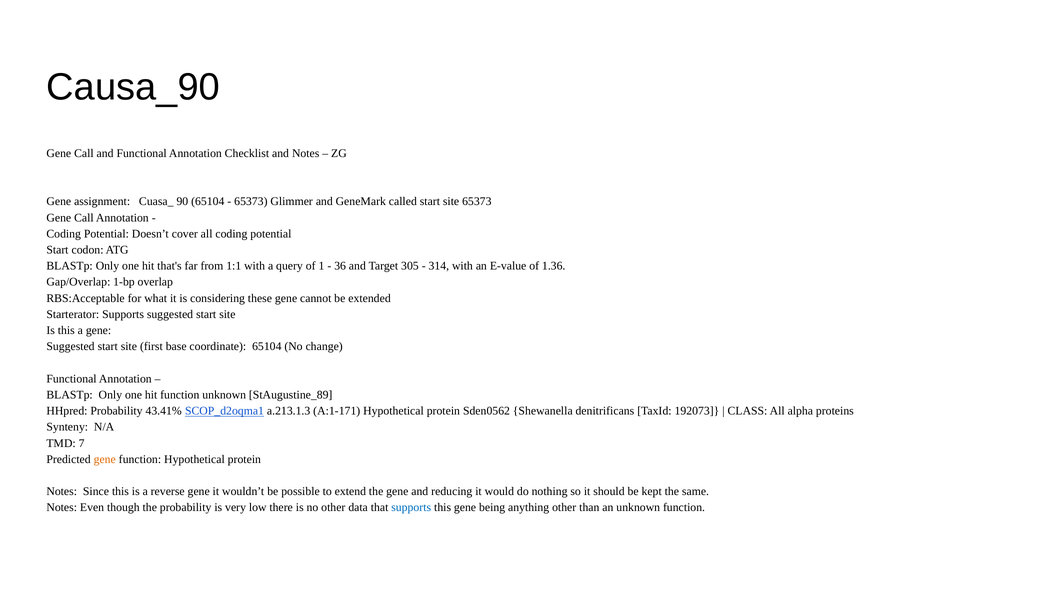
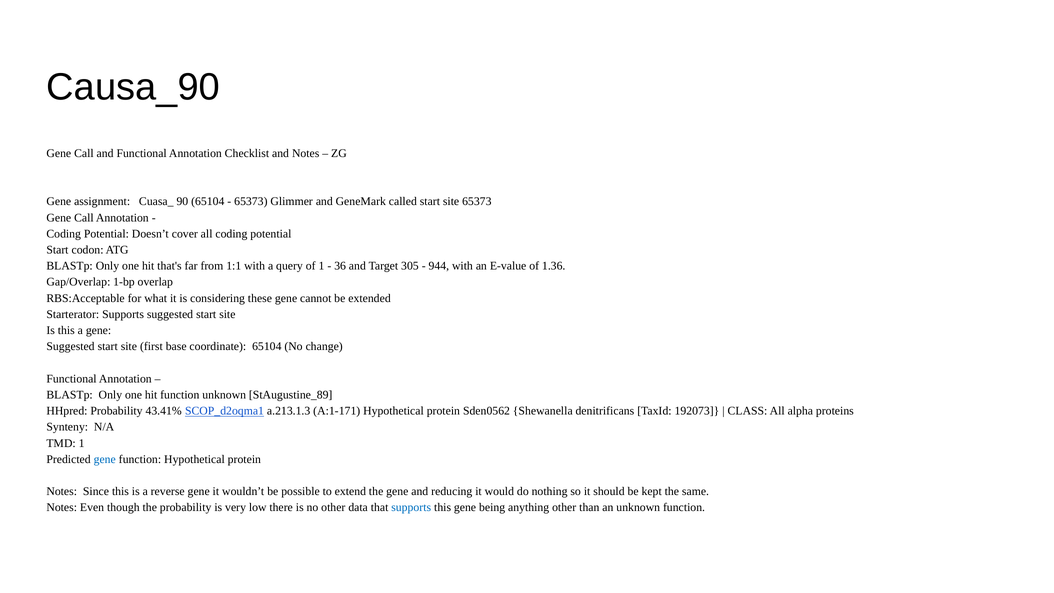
314: 314 -> 944
TMD 7: 7 -> 1
gene at (105, 459) colour: orange -> blue
